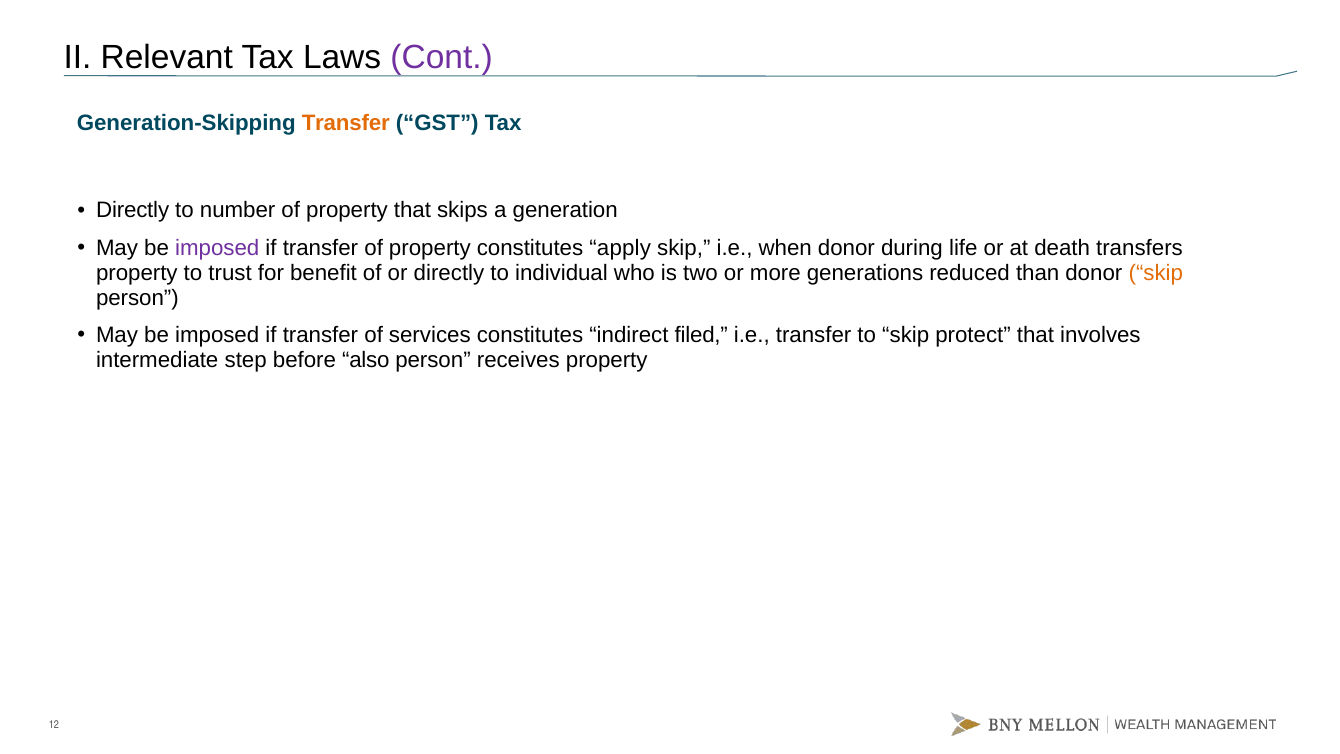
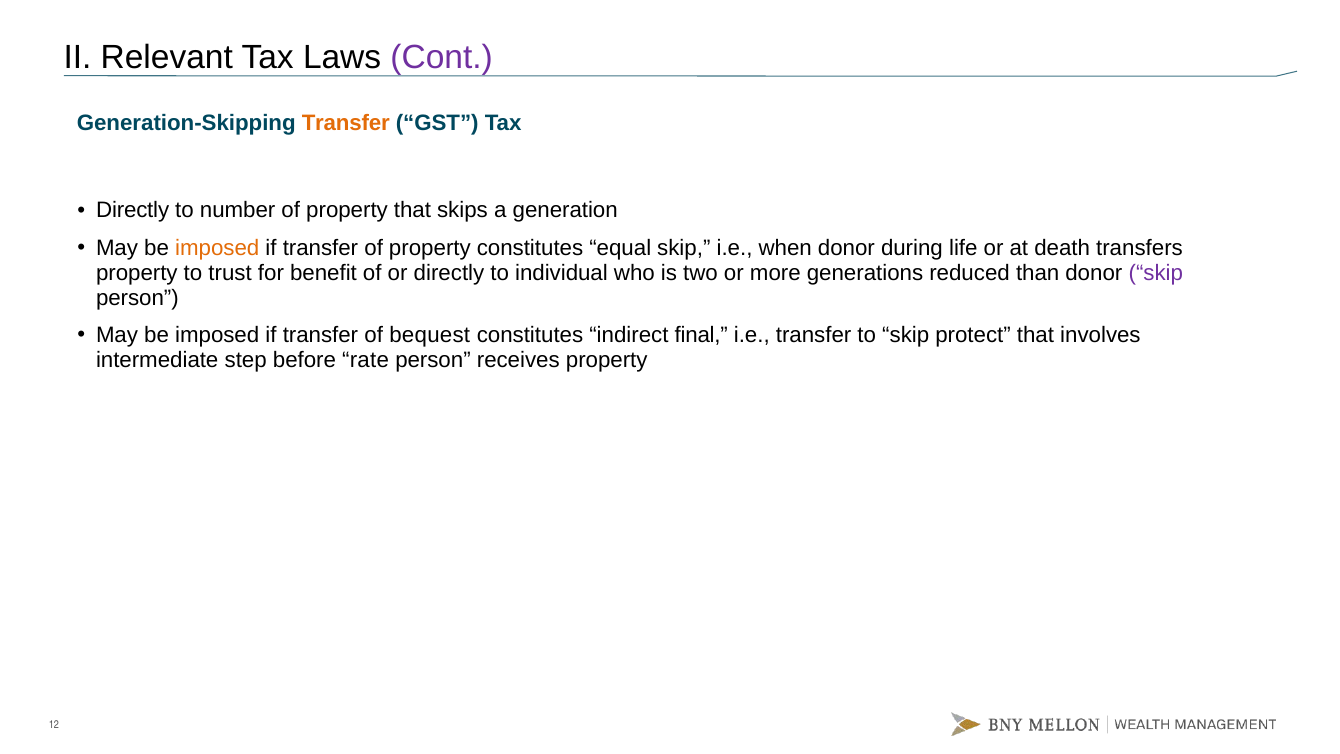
imposed at (217, 248) colour: purple -> orange
apply: apply -> equal
skip at (1156, 273) colour: orange -> purple
services: services -> bequest
filed: filed -> final
also: also -> rate
